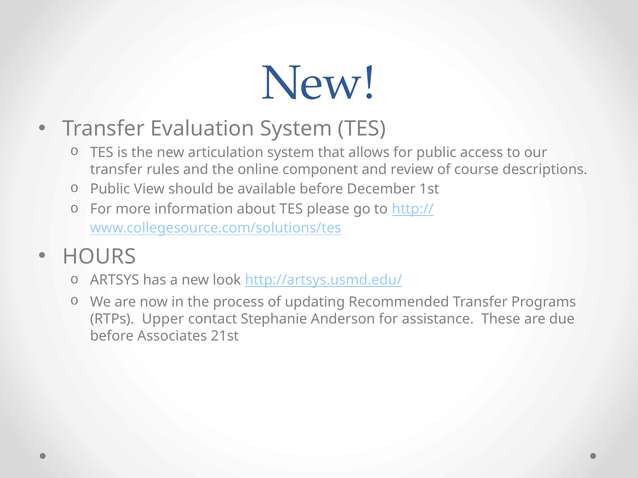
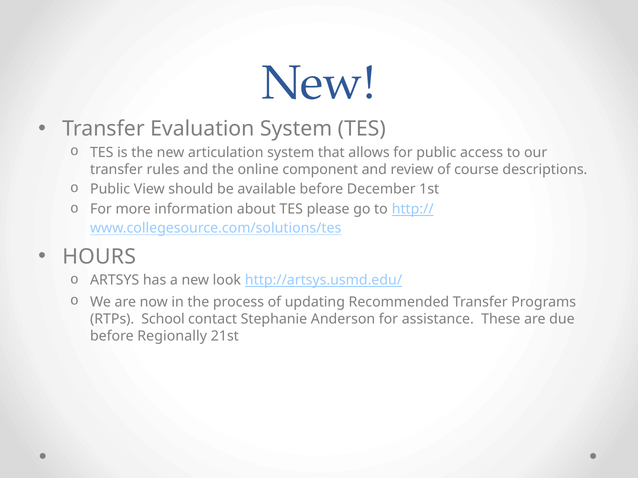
Upper: Upper -> School
Associates: Associates -> Regionally
